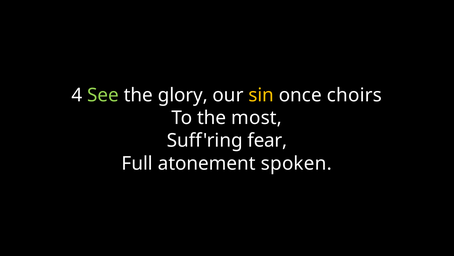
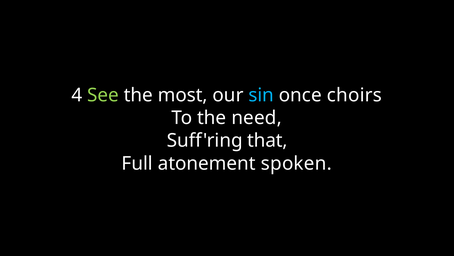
glory: glory -> most
sin colour: yellow -> light blue
most: most -> need
fear: fear -> that
